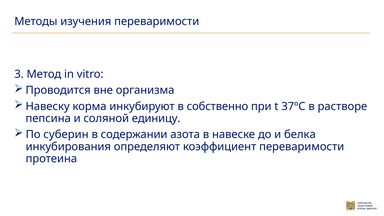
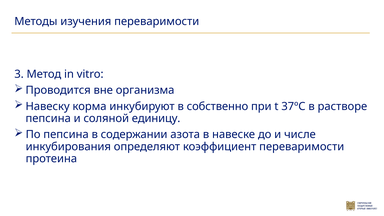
По суберин: суберин -> пепсина
белка: белка -> числе
